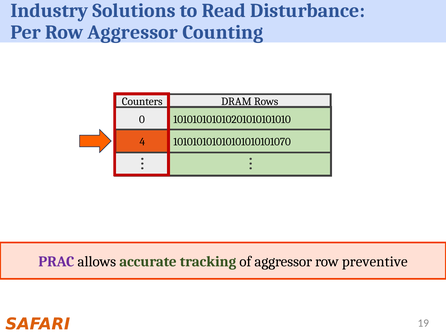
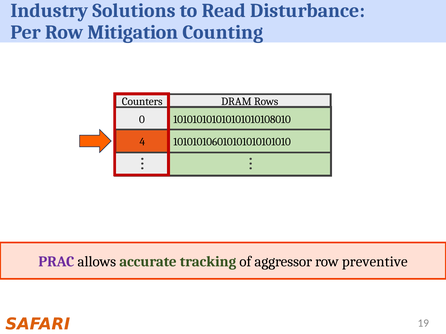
Row Aggressor: Aggressor -> Mitigation
101010101010201010101010: 101010101010201010101010 -> 101010101010101010108010
101010101010101010101070: 101010101010101010101070 -> 101010106010101010101010
